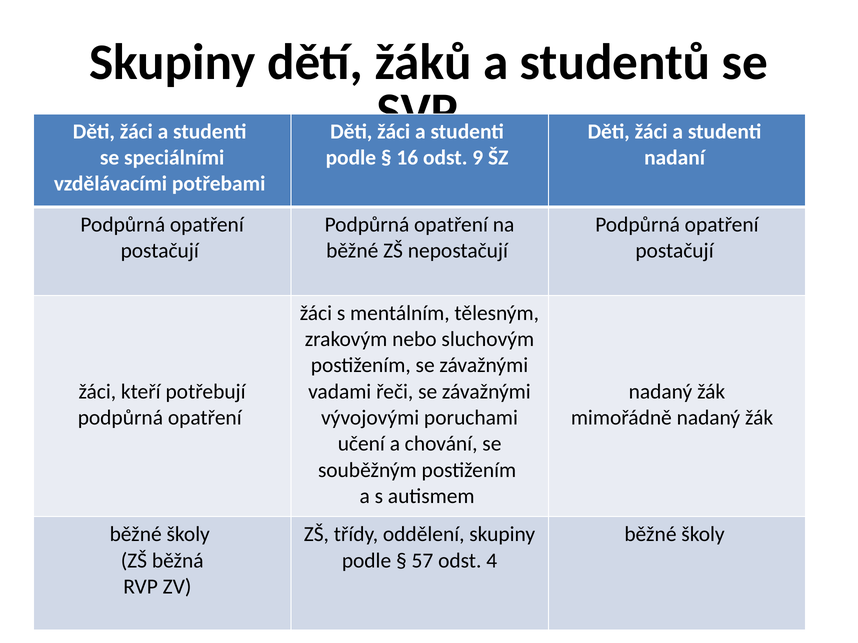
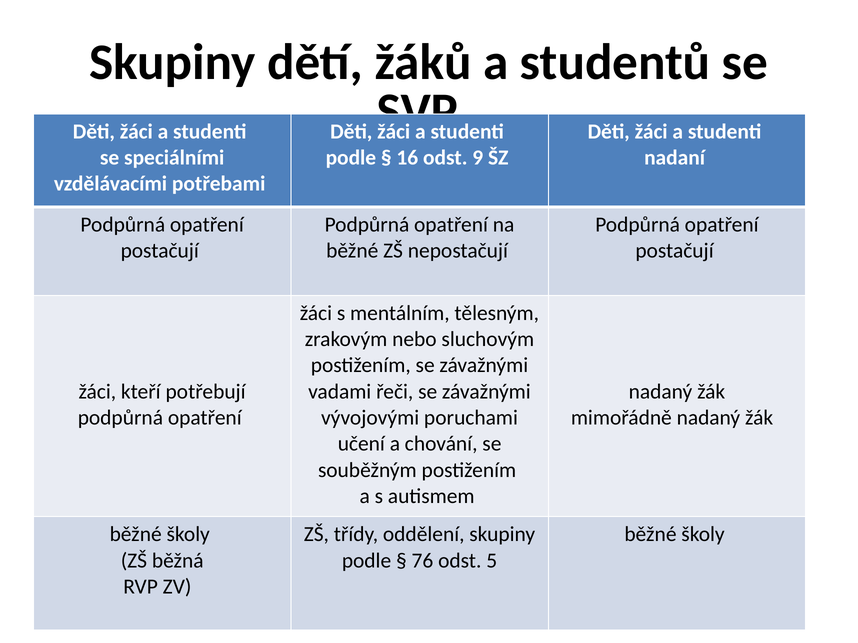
57: 57 -> 76
4: 4 -> 5
